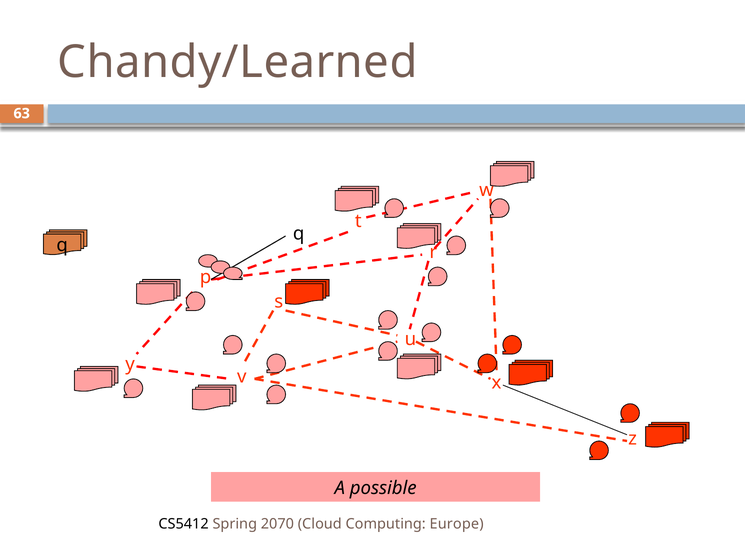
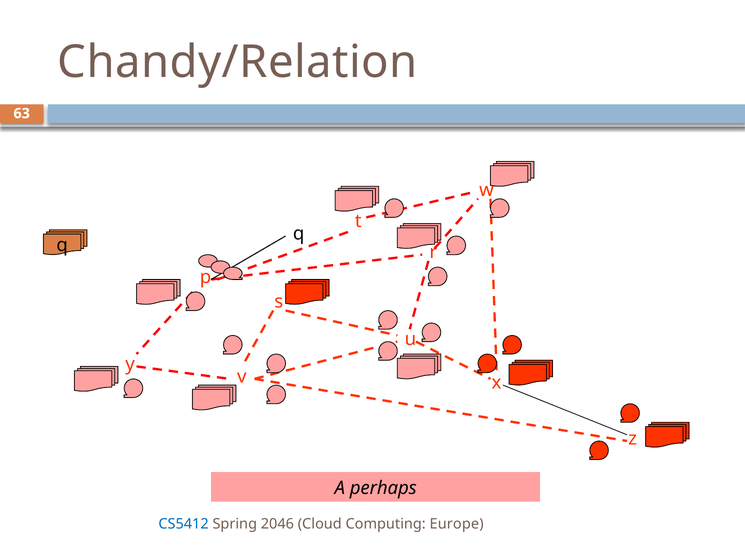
Chandy/Learned: Chandy/Learned -> Chandy/Relation
possible: possible -> perhaps
CS5412 colour: black -> blue
2070: 2070 -> 2046
